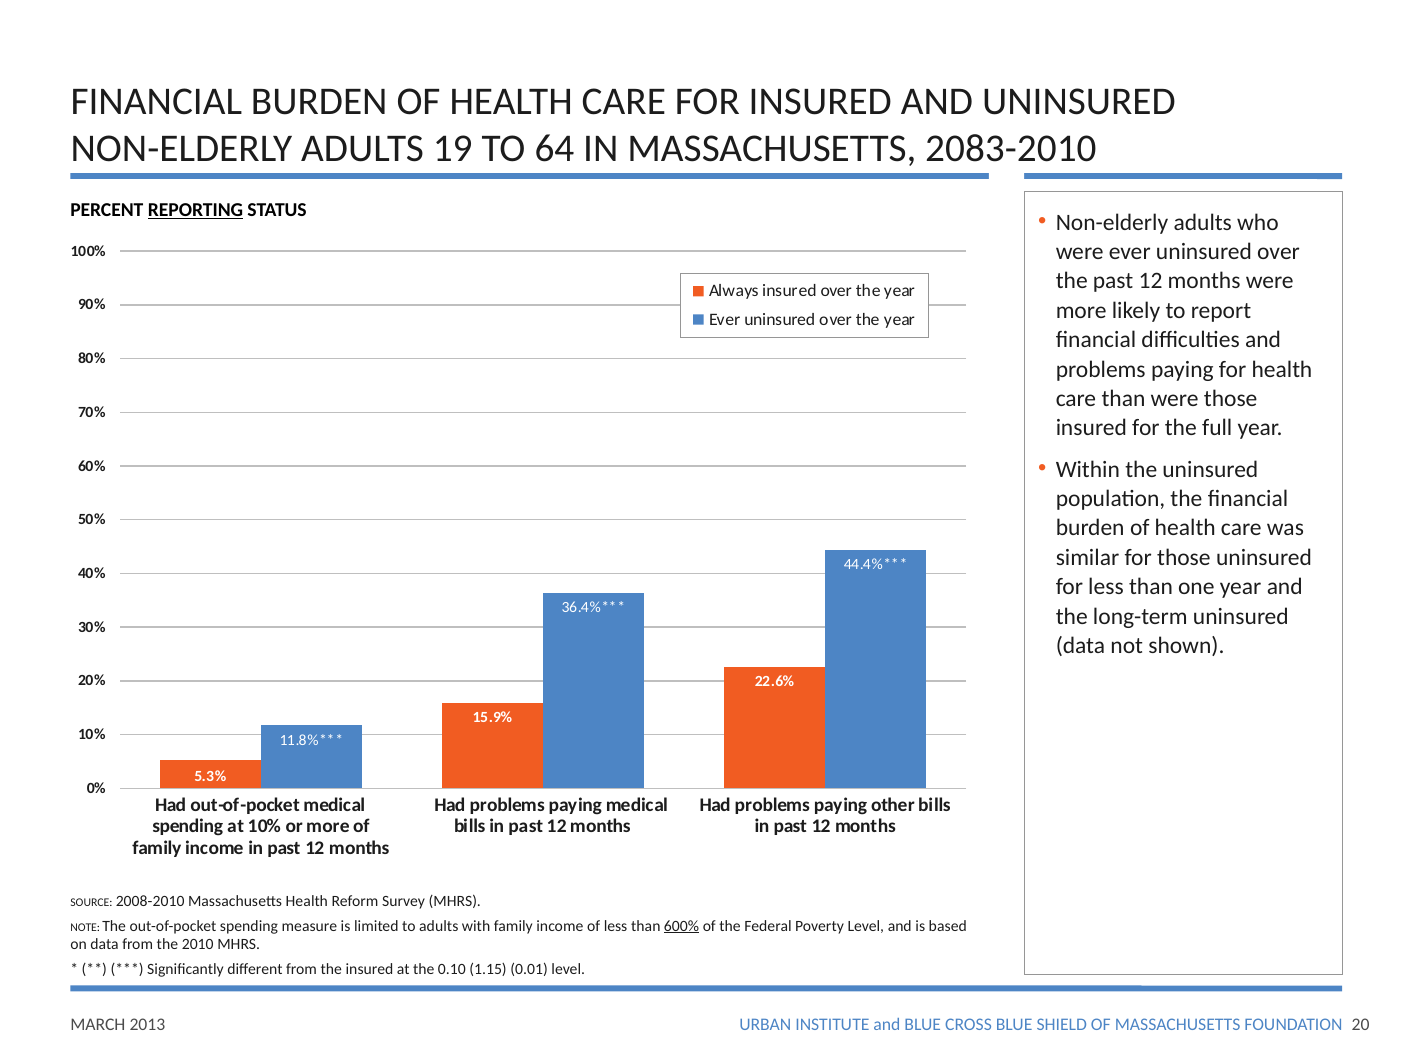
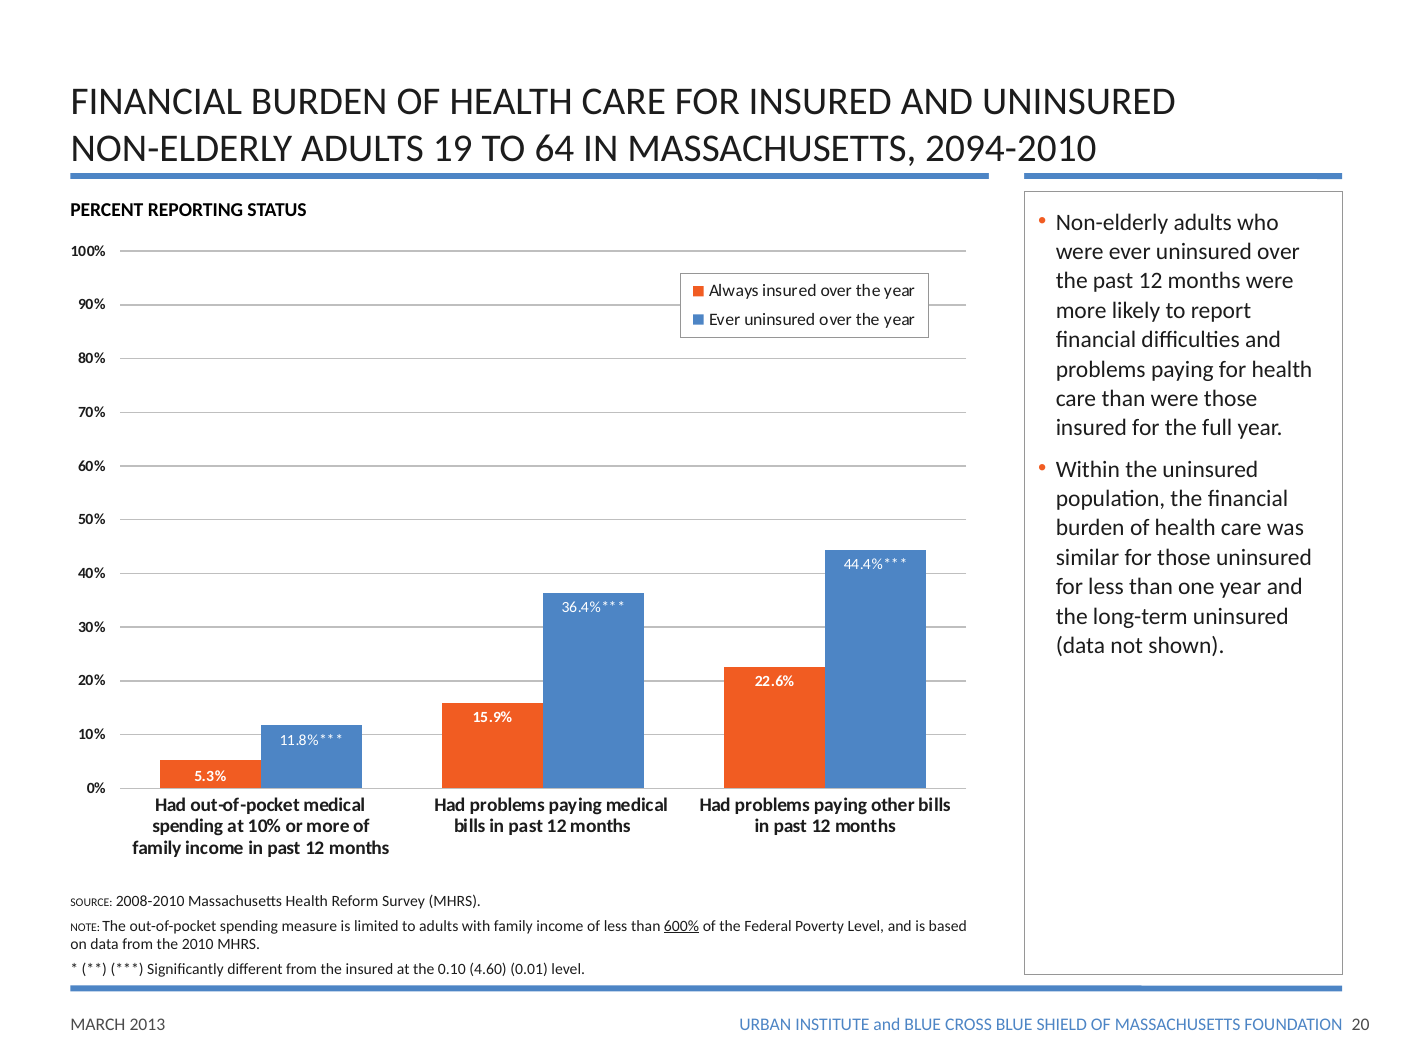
2083-2010: 2083-2010 -> 2094-2010
REPORTING underline: present -> none
1.15: 1.15 -> 4.60
